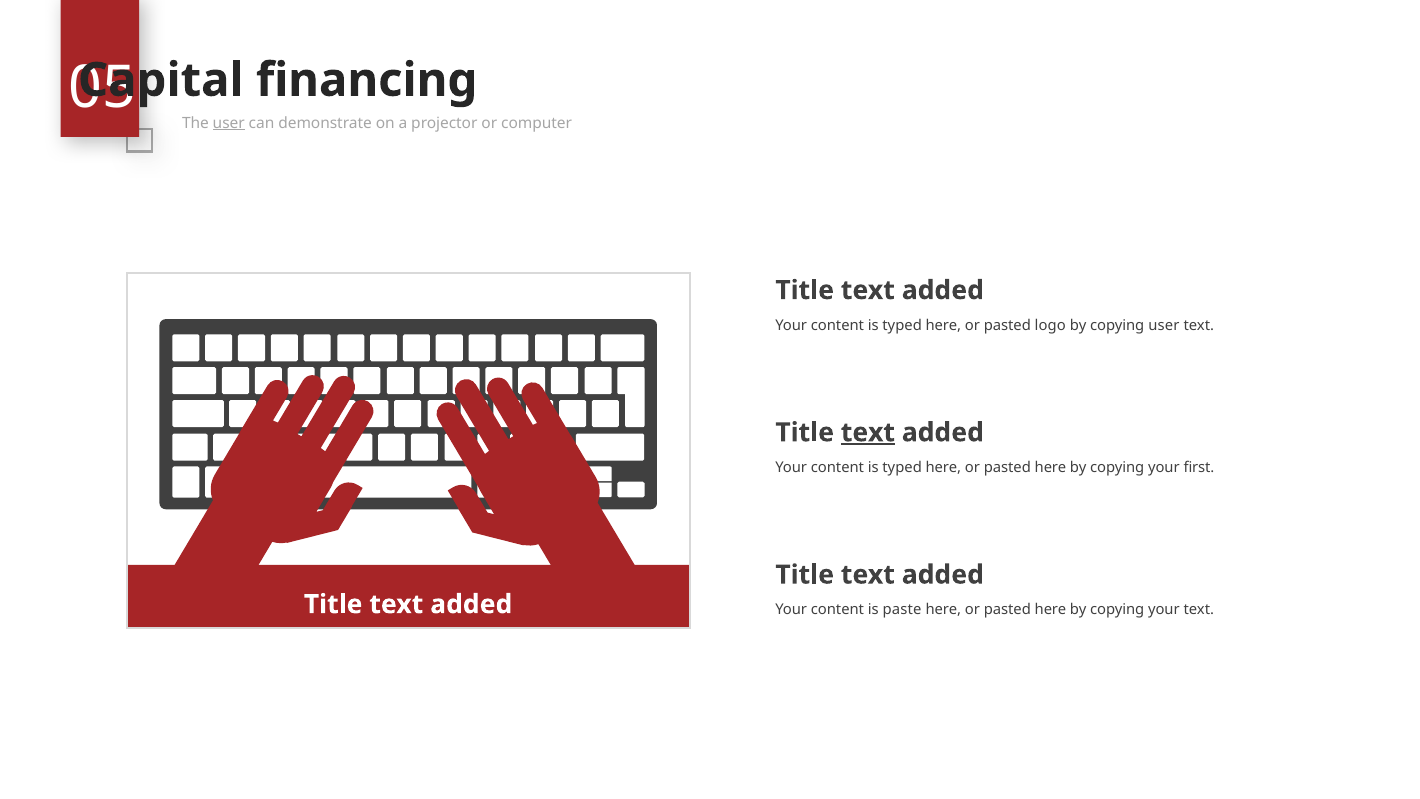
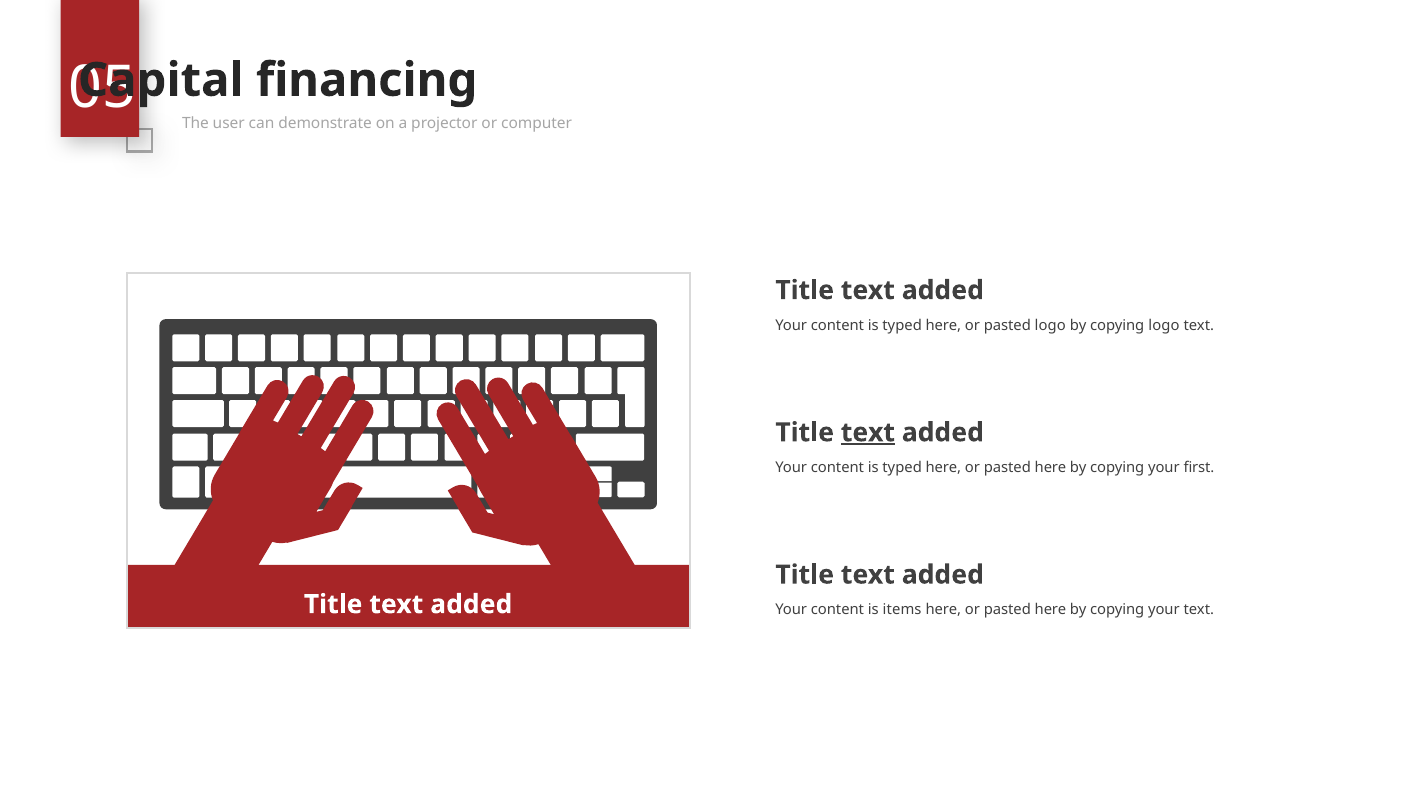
user at (229, 123) underline: present -> none
copying user: user -> logo
paste: paste -> items
